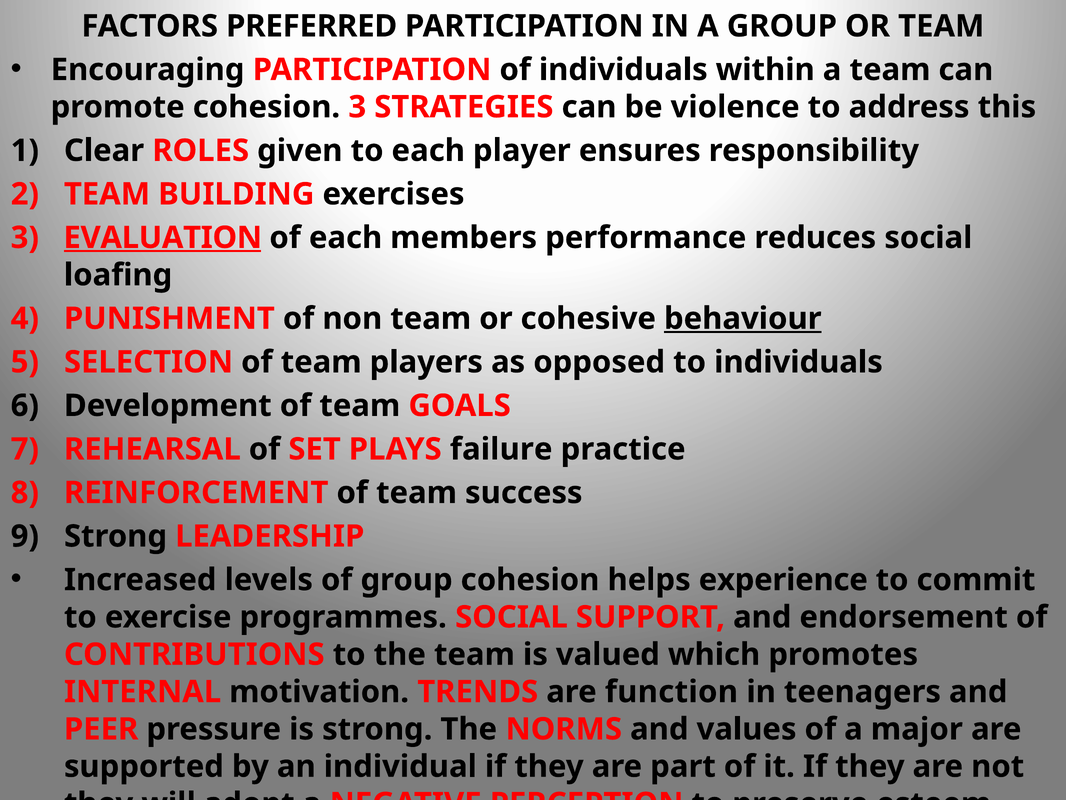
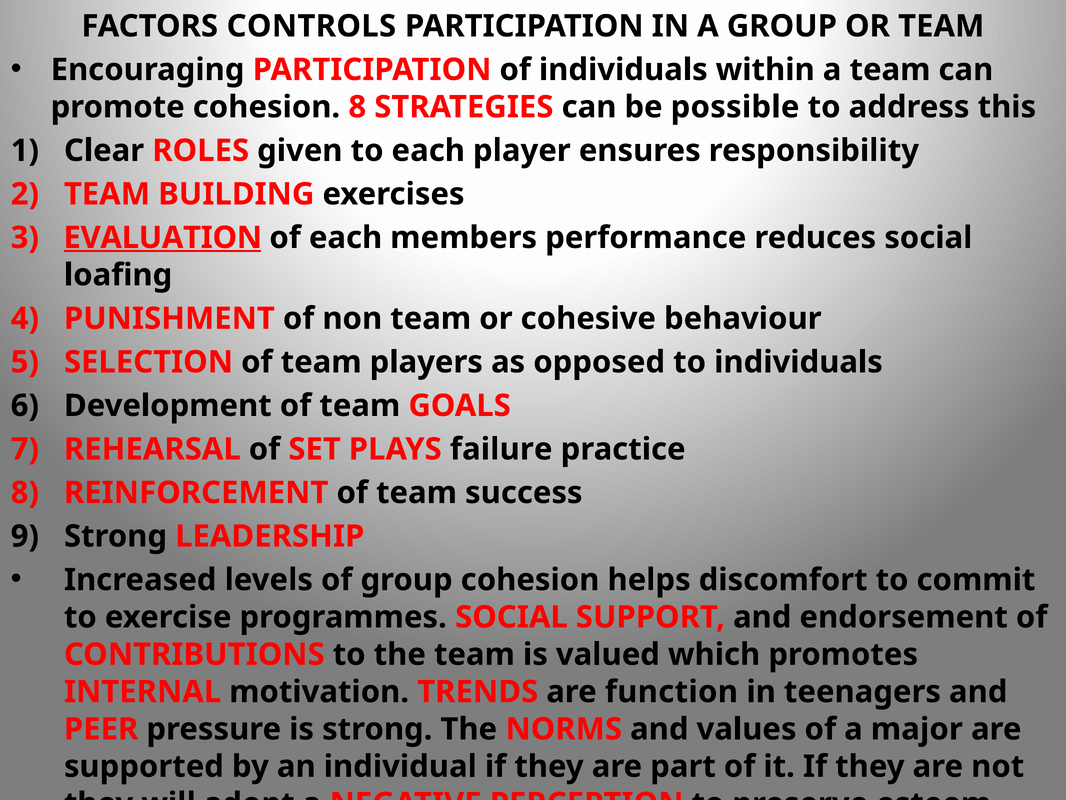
PREFERRED: PREFERRED -> CONTROLS
cohesion 3: 3 -> 8
violence: violence -> possible
behaviour underline: present -> none
experience: experience -> discomfort
